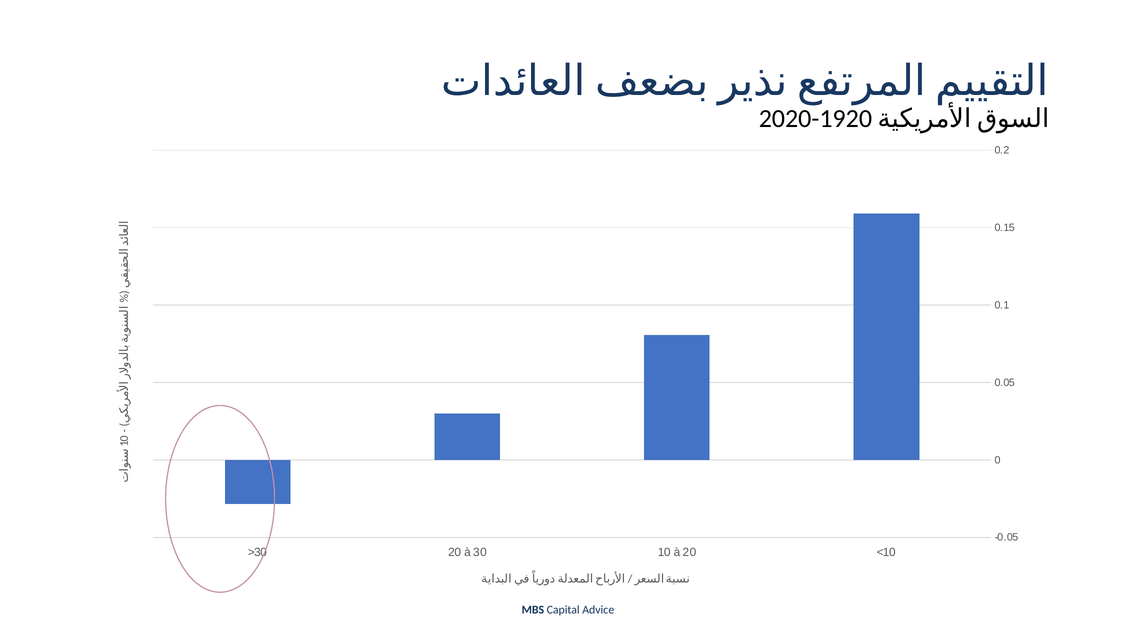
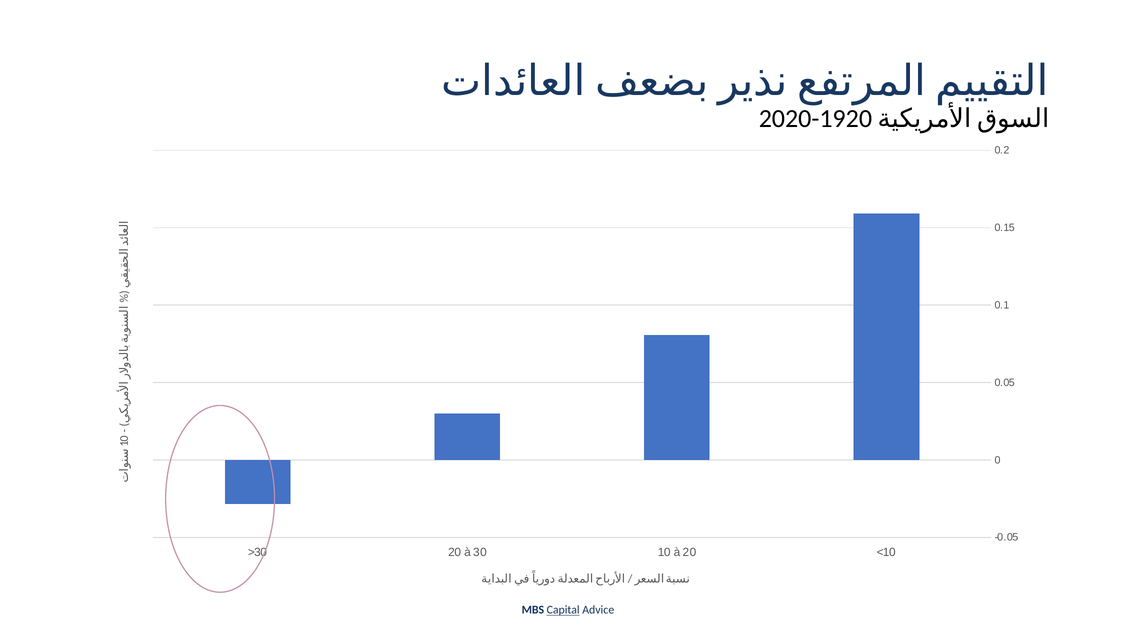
Capital underline: none -> present
